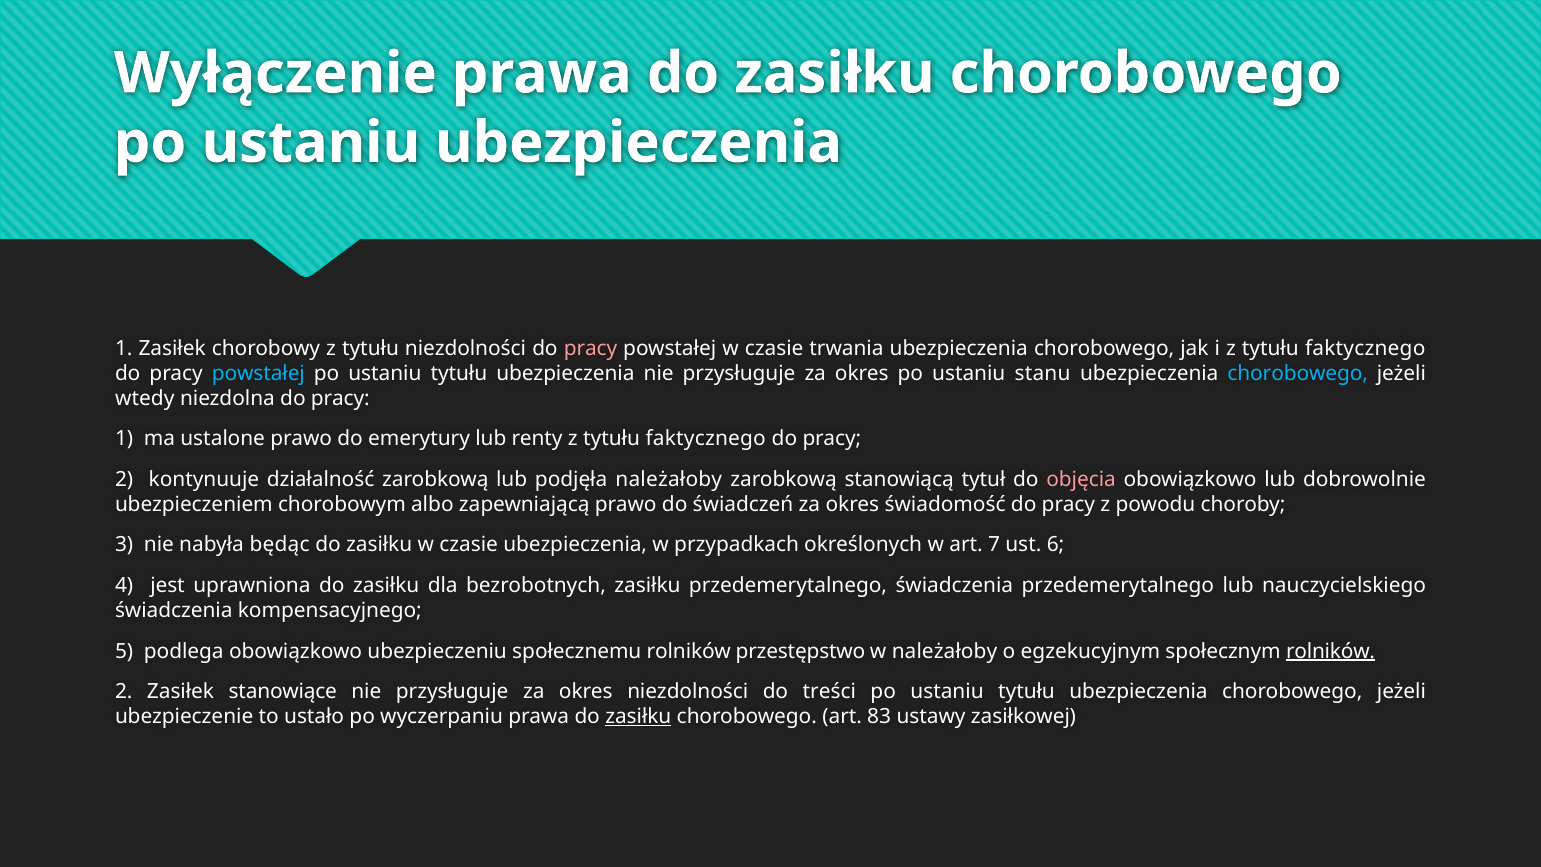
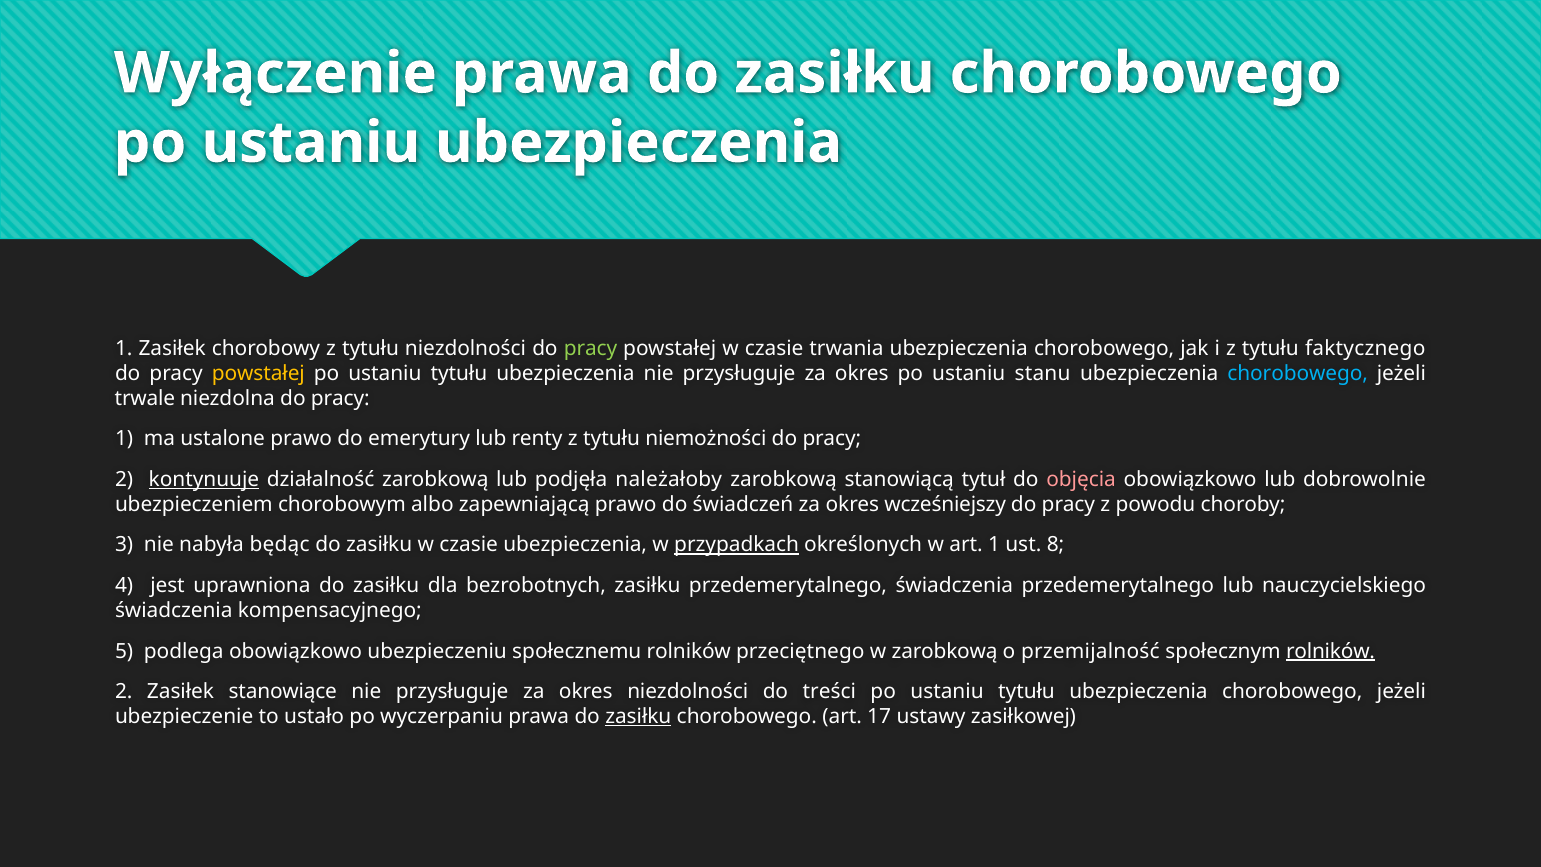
pracy at (591, 348) colour: pink -> light green
powstałej at (258, 373) colour: light blue -> yellow
wtedy: wtedy -> trwale
renty z tytułu faktycznego: faktycznego -> niemożności
kontynuuje underline: none -> present
świadomość: świadomość -> wcześniejszy
przypadkach underline: none -> present
art 7: 7 -> 1
6: 6 -> 8
przestępstwo: przestępstwo -> przeciętnego
w należałoby: należałoby -> zarobkową
egzekucyjnym: egzekucyjnym -> przemijalność
83: 83 -> 17
